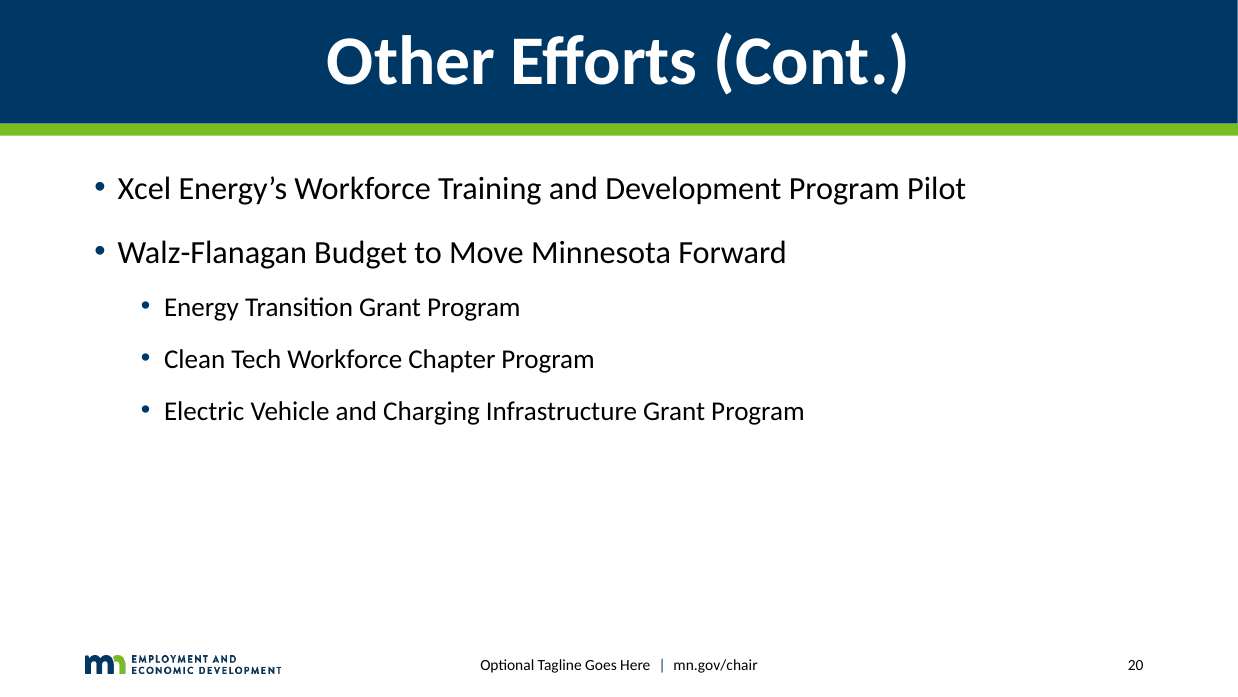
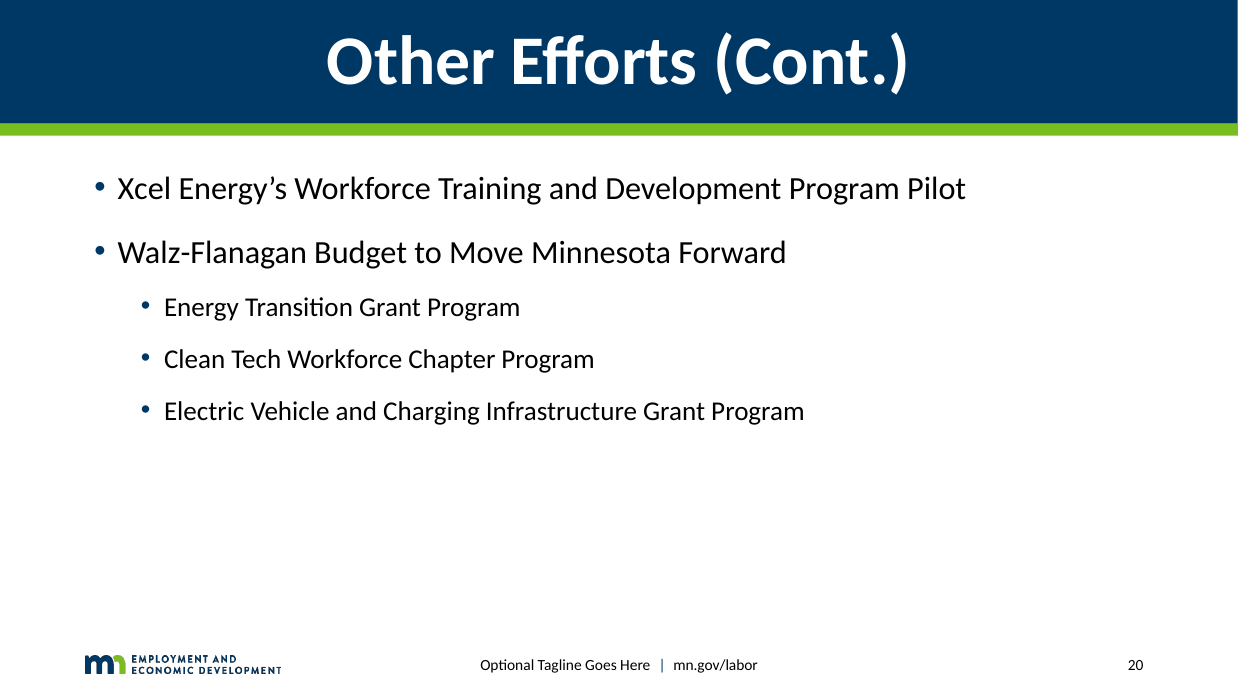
mn.gov/chair: mn.gov/chair -> mn.gov/labor
